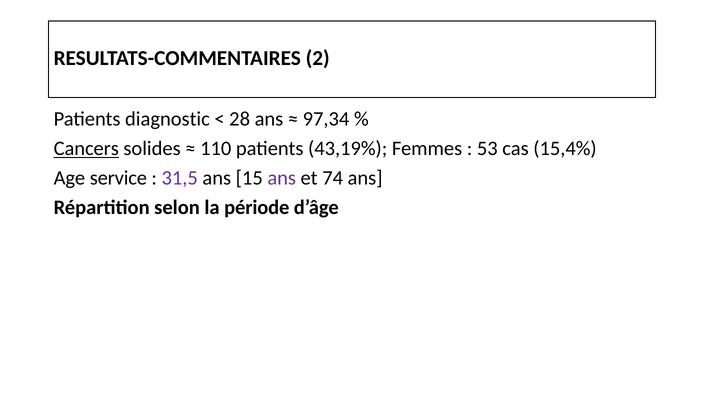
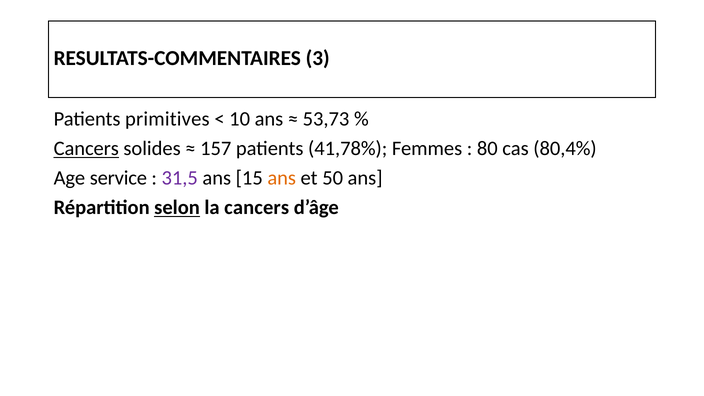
2: 2 -> 3
diagnostic: diagnostic -> primitives
28: 28 -> 10
97,34: 97,34 -> 53,73
110: 110 -> 157
43,19%: 43,19% -> 41,78%
53: 53 -> 80
15,4%: 15,4% -> 80,4%
ans at (282, 178) colour: purple -> orange
74: 74 -> 50
selon underline: none -> present
la période: période -> cancers
